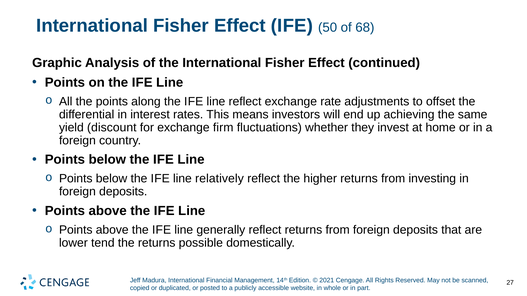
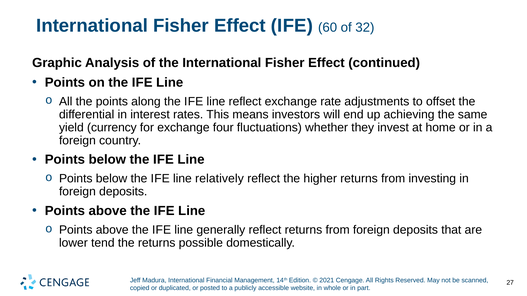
50: 50 -> 60
68: 68 -> 32
discount: discount -> currency
firm: firm -> four
